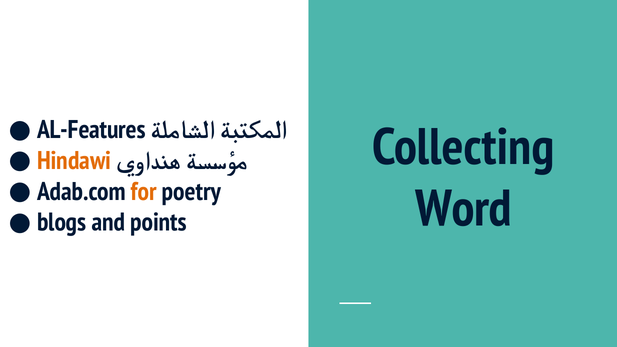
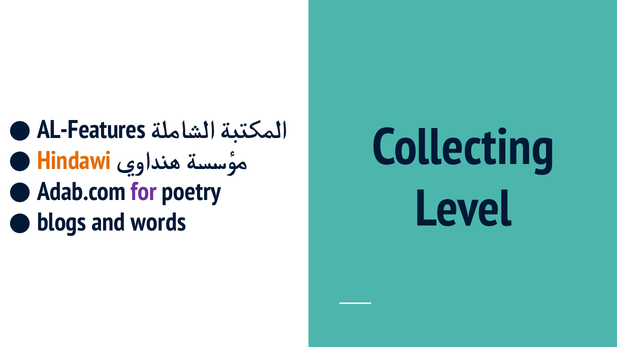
for colour: orange -> purple
Word: Word -> Level
points: points -> words
